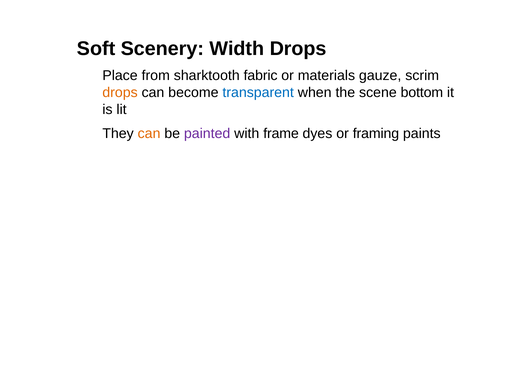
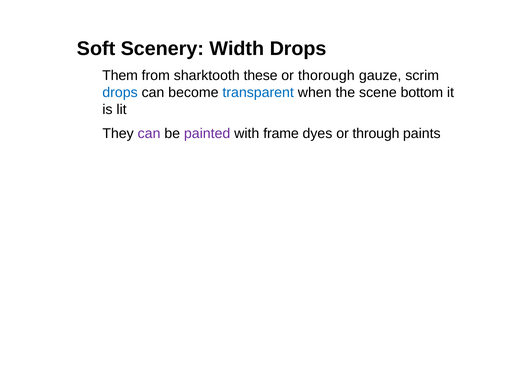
Place: Place -> Them
fabric: fabric -> these
materials: materials -> thorough
drops at (120, 93) colour: orange -> blue
can at (149, 133) colour: orange -> purple
framing: framing -> through
